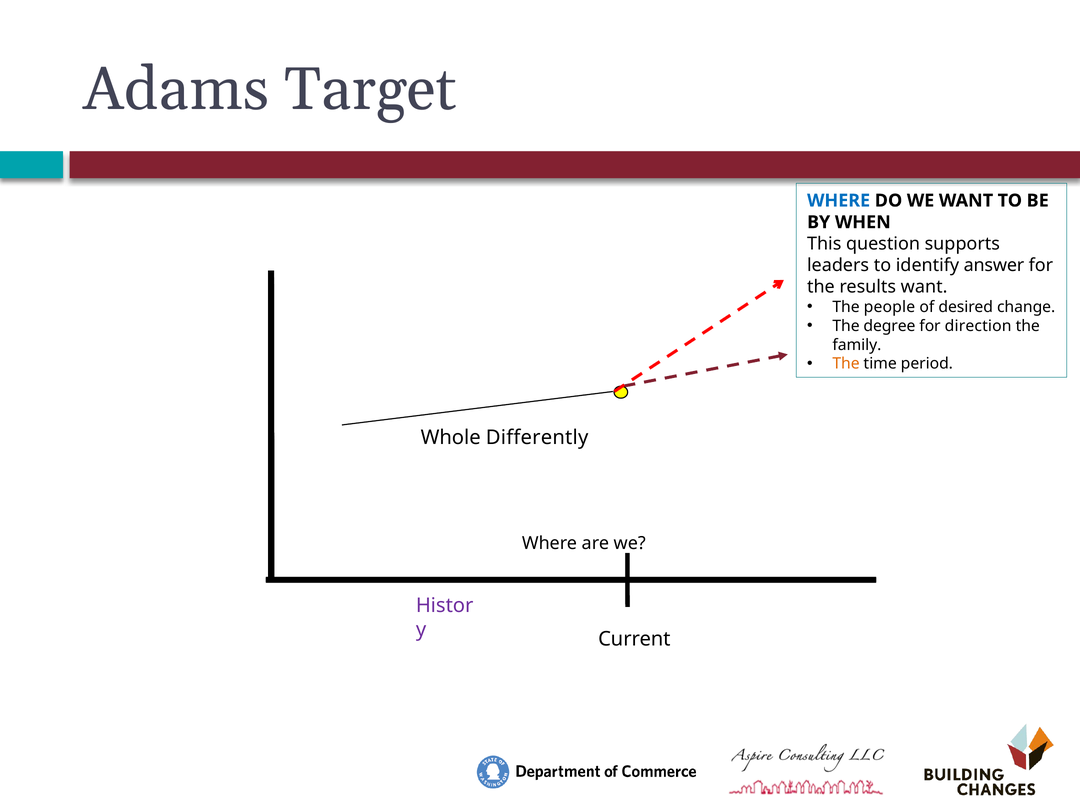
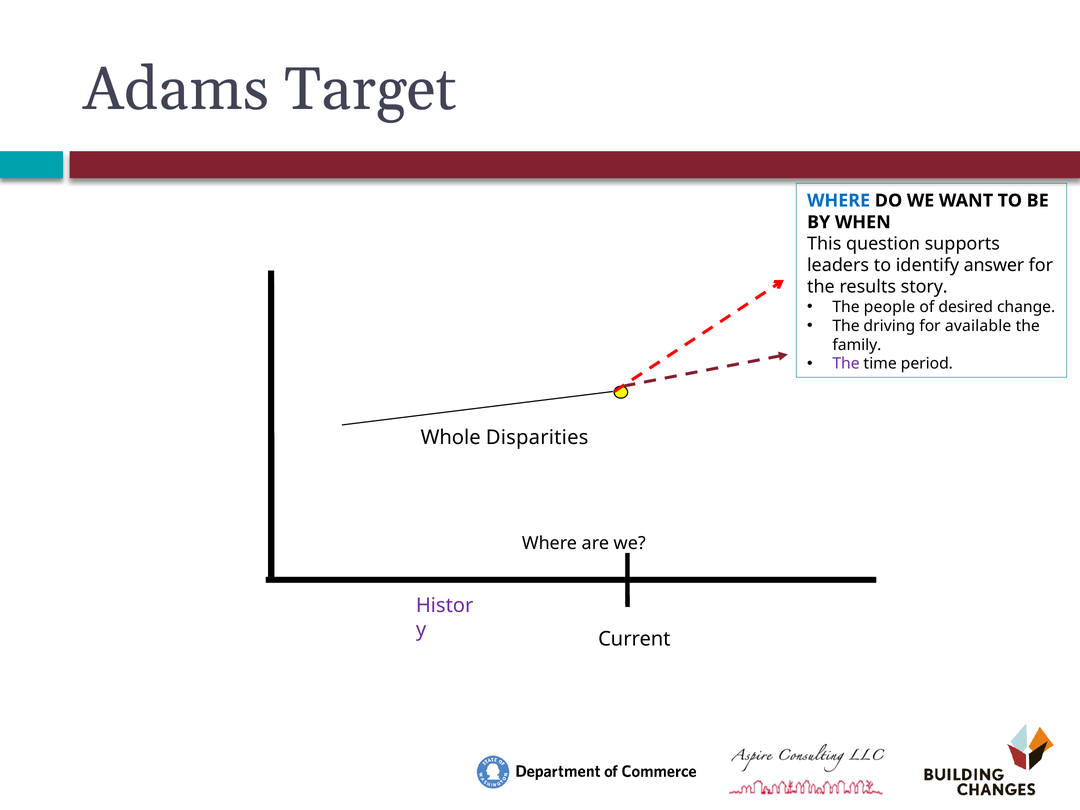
results want: want -> story
degree: degree -> driving
direction: direction -> available
The at (846, 364) colour: orange -> purple
Differently: Differently -> Disparities
